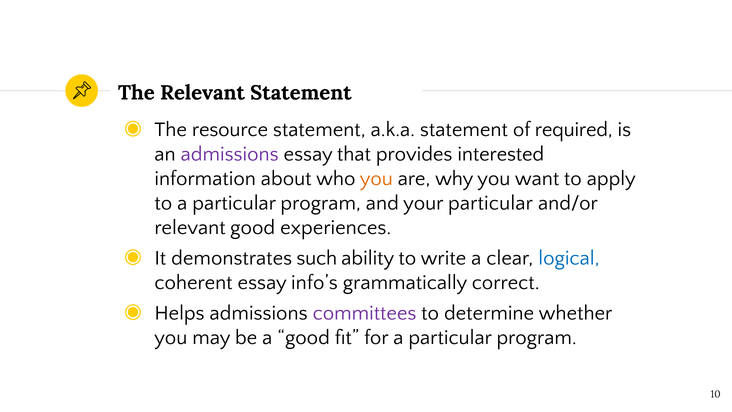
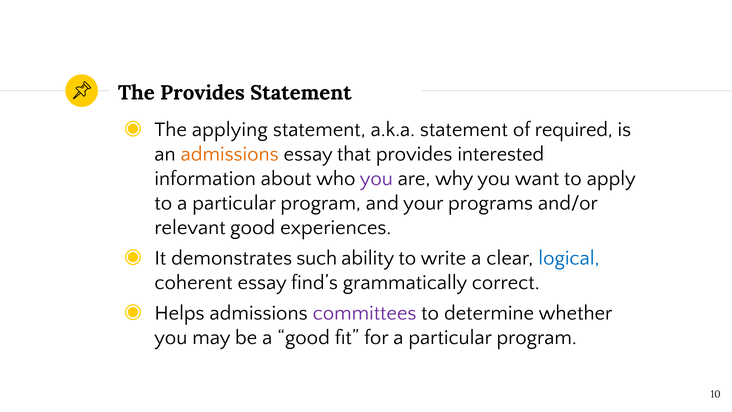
The Relevant: Relevant -> Provides
resource: resource -> applying
admissions at (230, 154) colour: purple -> orange
you at (376, 179) colour: orange -> purple
your particular: particular -> programs
info’s: info’s -> find’s
